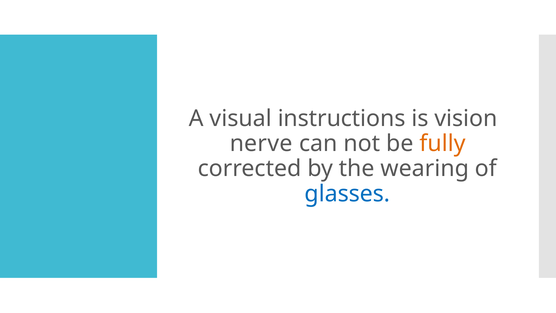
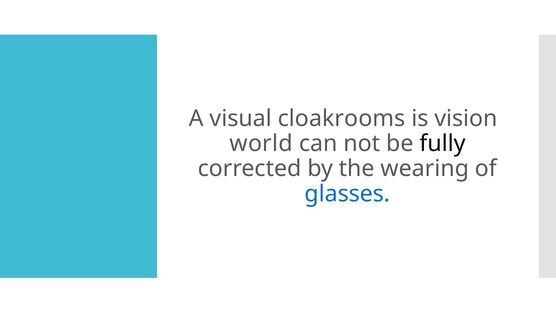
instructions: instructions -> cloakrooms
nerve: nerve -> world
fully colour: orange -> black
